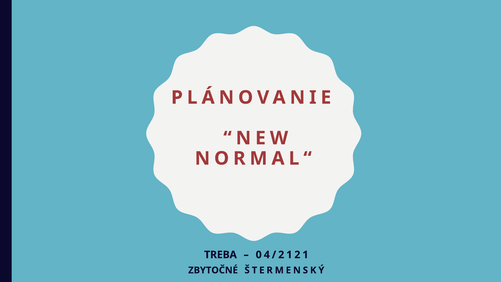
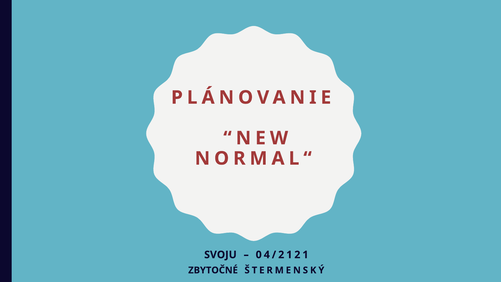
TREBA: TREBA -> SVOJU
